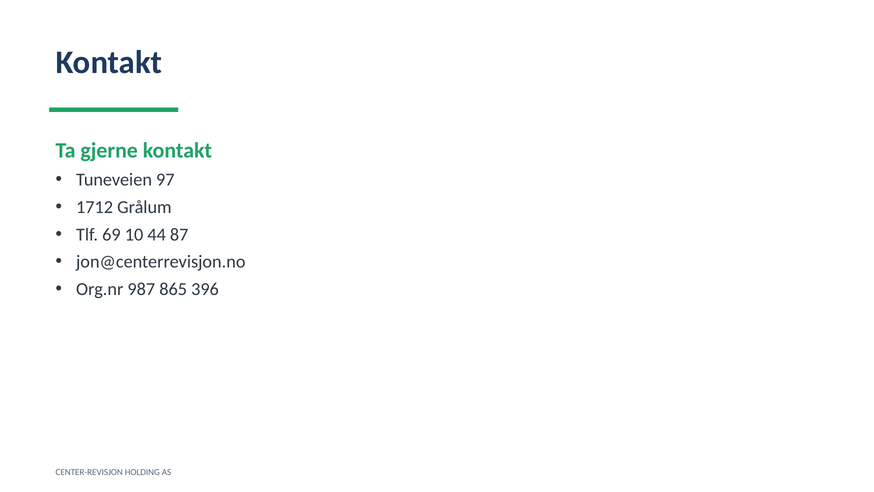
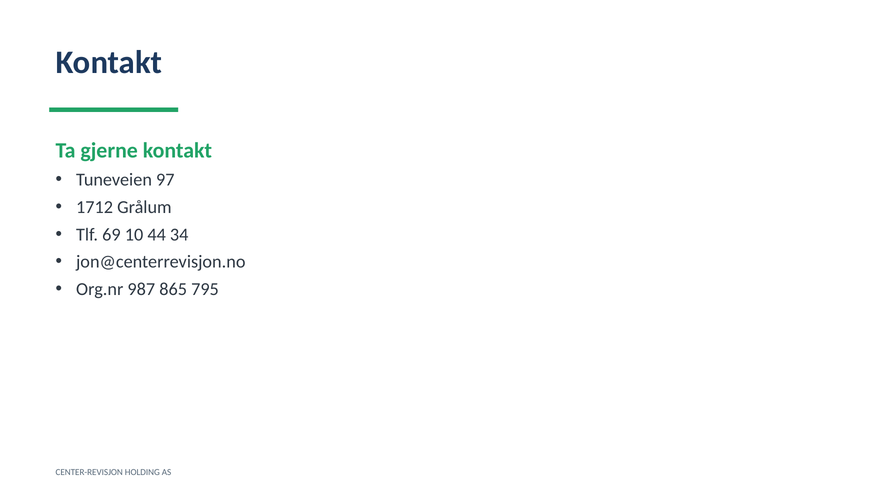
87: 87 -> 34
396: 396 -> 795
